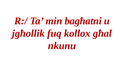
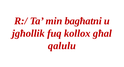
nkunu: nkunu -> qalulu
